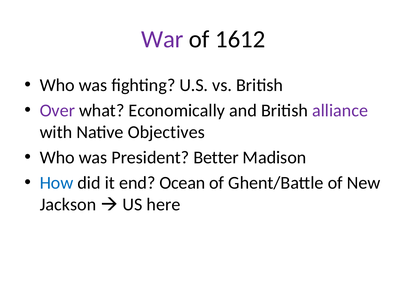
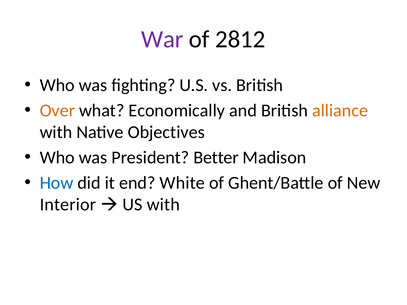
1612: 1612 -> 2812
Over colour: purple -> orange
alliance colour: purple -> orange
Ocean: Ocean -> White
Jackson: Jackson -> Interior
US here: here -> with
